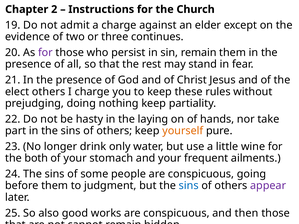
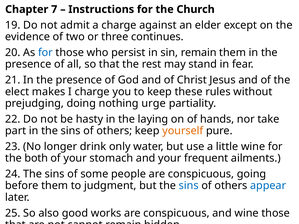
2: 2 -> 7
for at (45, 53) colour: purple -> blue
elect others: others -> makes
nothing keep: keep -> urge
appear colour: purple -> blue
and then: then -> wine
